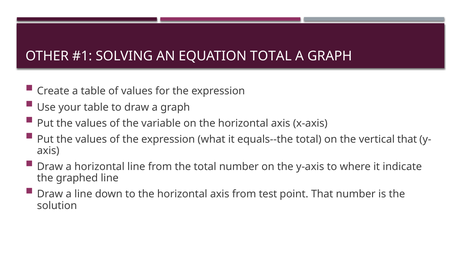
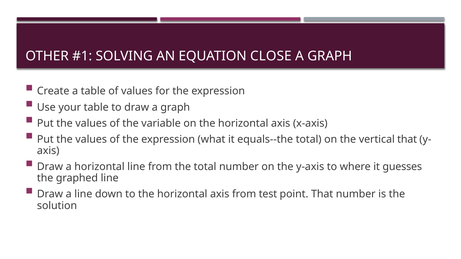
EQUATION TOTAL: TOTAL -> CLOSE
indicate: indicate -> guesses
